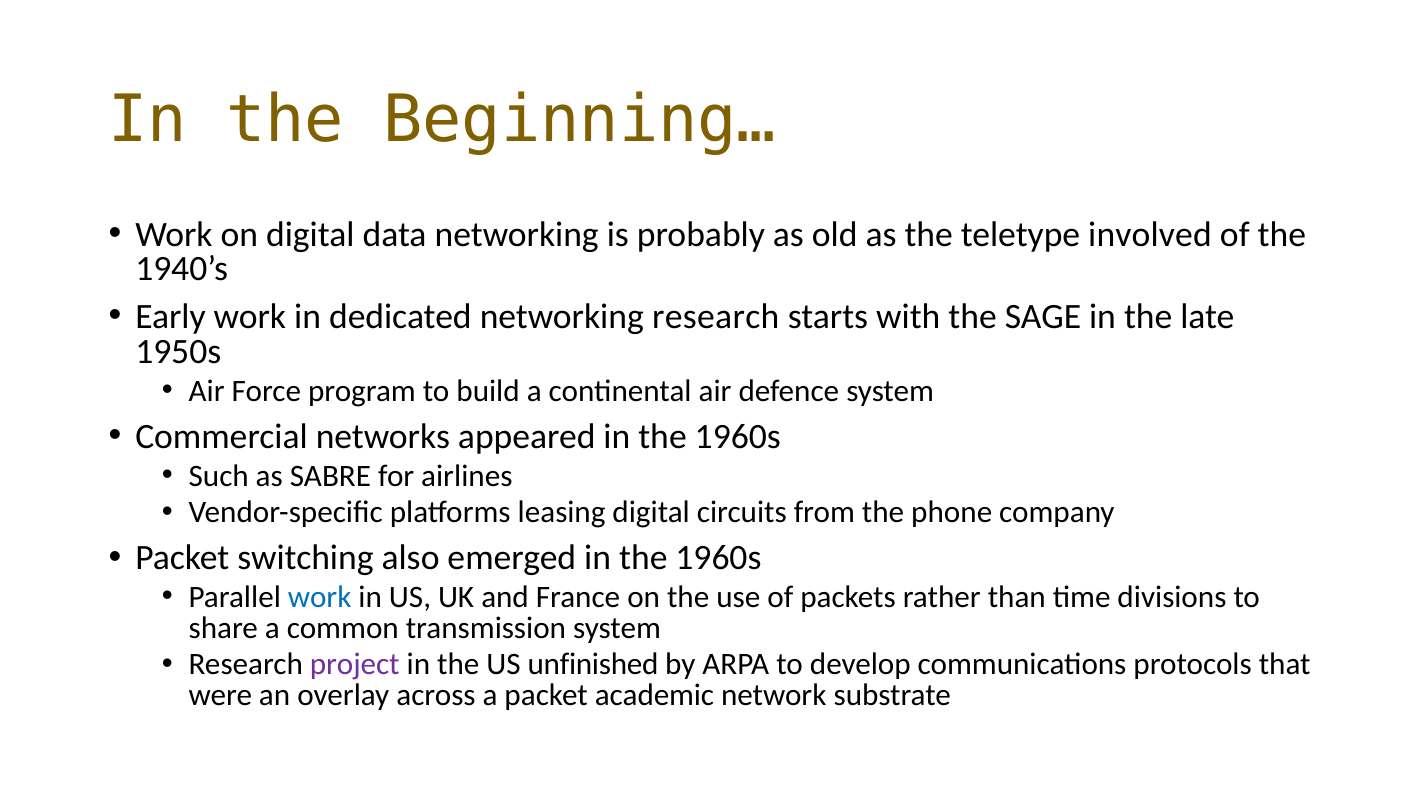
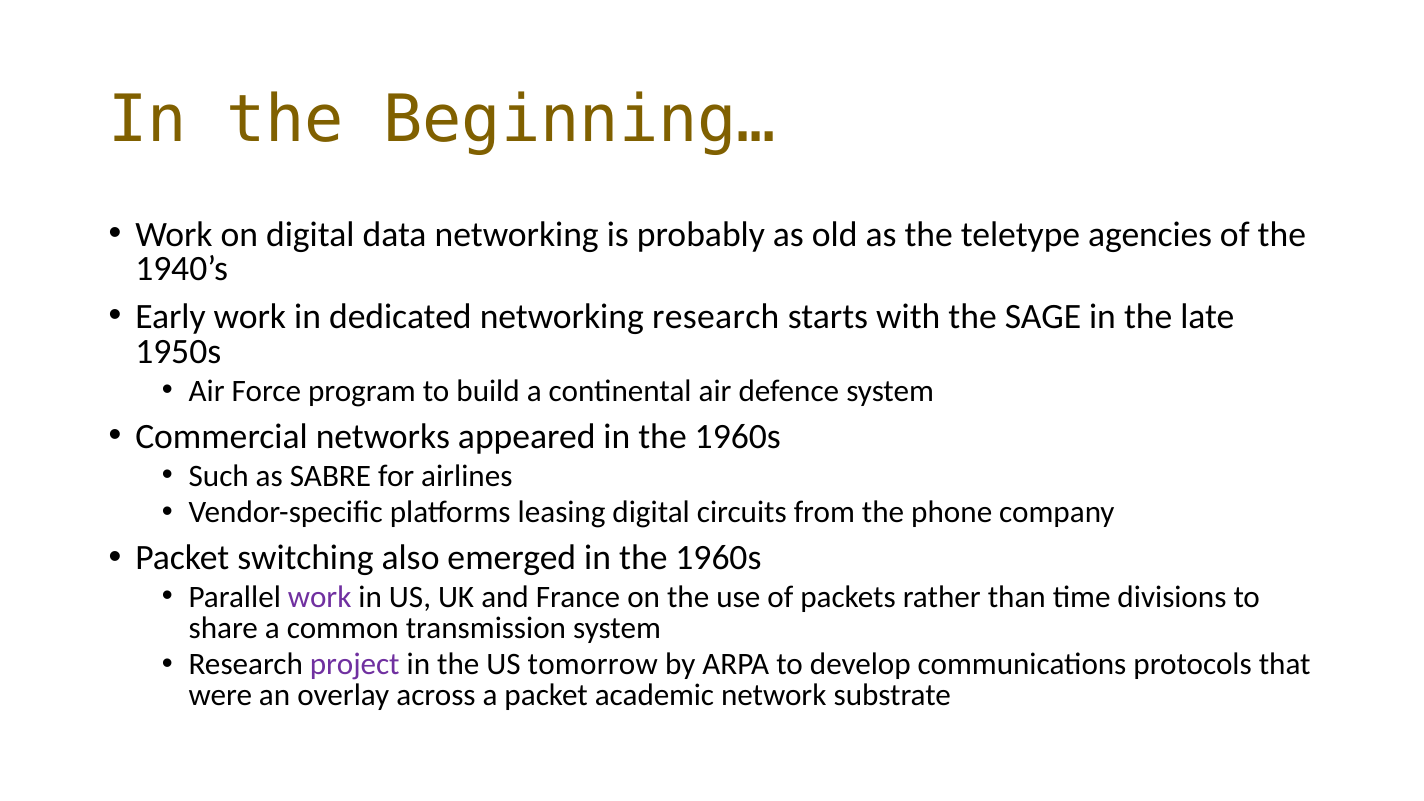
involved: involved -> agencies
work at (320, 598) colour: blue -> purple
unfinished: unfinished -> tomorrow
